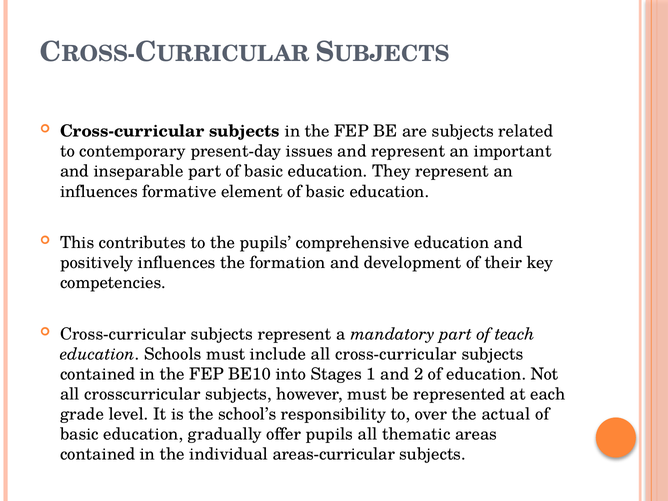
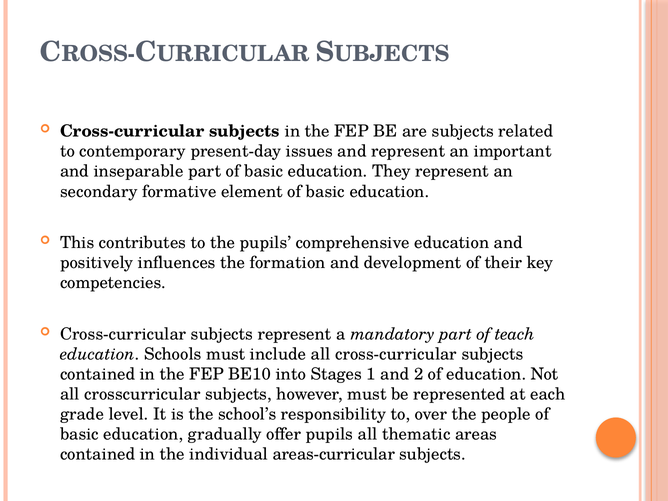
influences at (99, 191): influences -> secondary
actual: actual -> people
